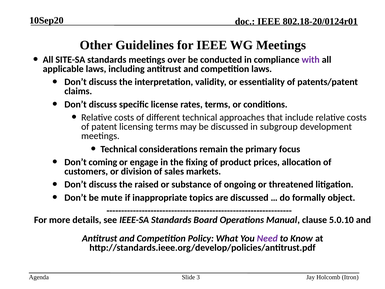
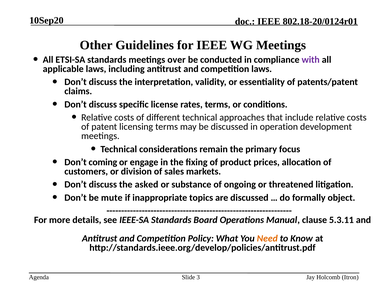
SITE-SA: SITE-SA -> ETSI-SA
subgroup: subgroup -> operation
raised: raised -> asked
5.0.10: 5.0.10 -> 5.3.11
Need colour: purple -> orange
